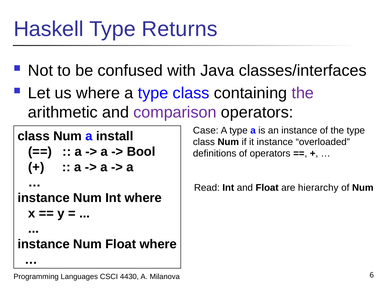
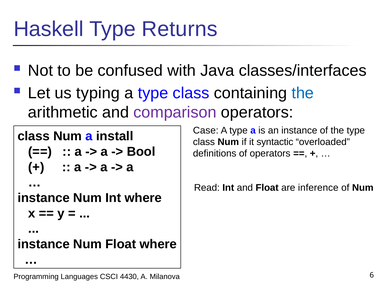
us where: where -> typing
the at (303, 93) colour: purple -> blue
it instance: instance -> syntactic
hierarchy: hierarchy -> inference
